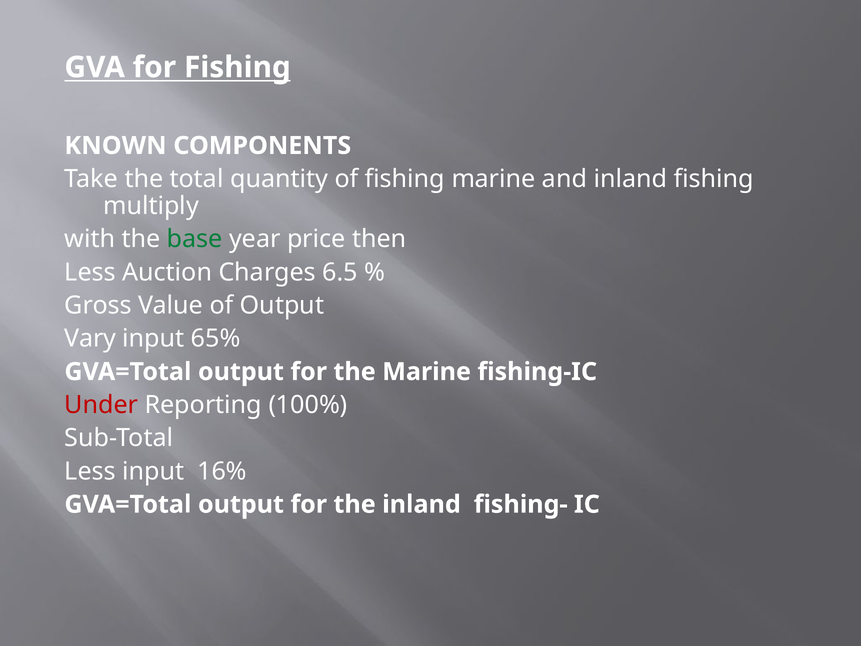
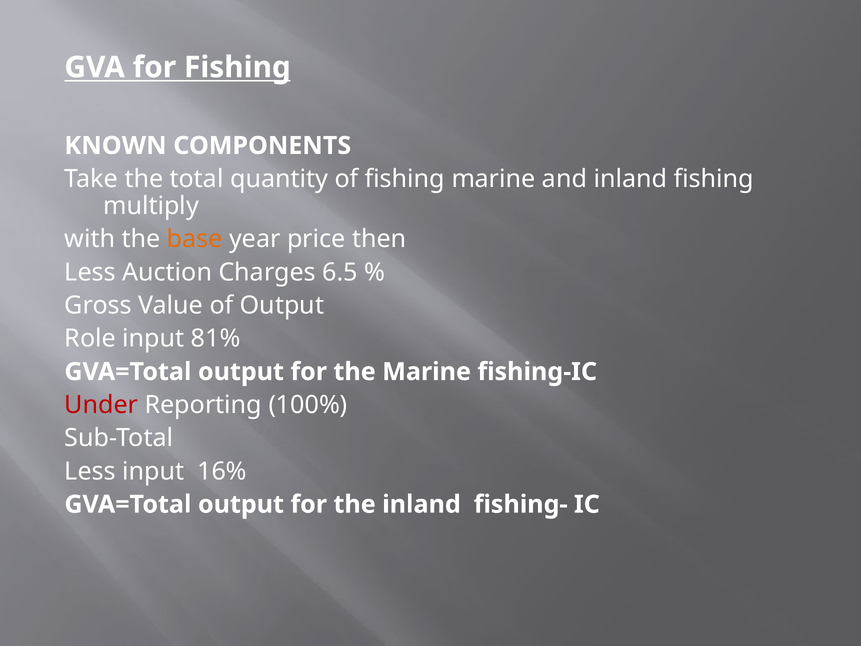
base colour: green -> orange
Vary: Vary -> Role
65%: 65% -> 81%
